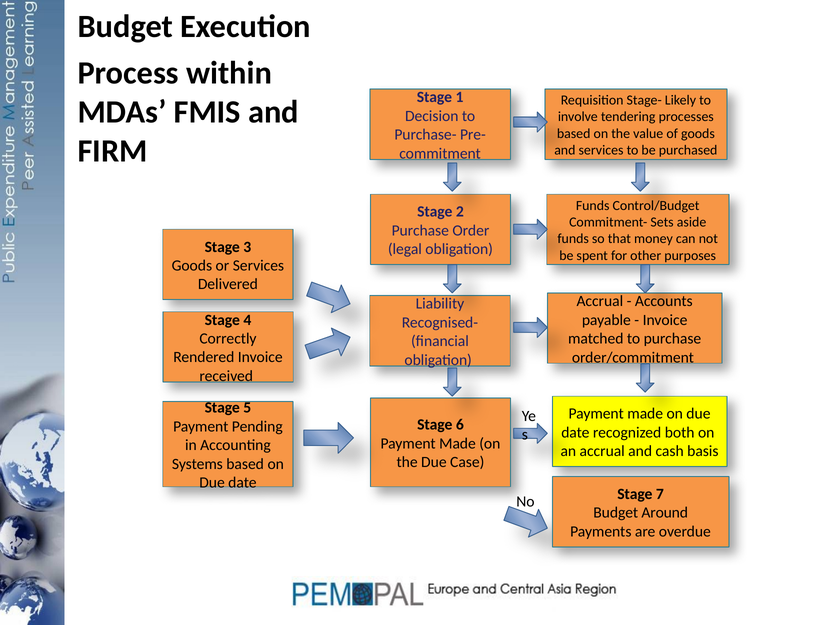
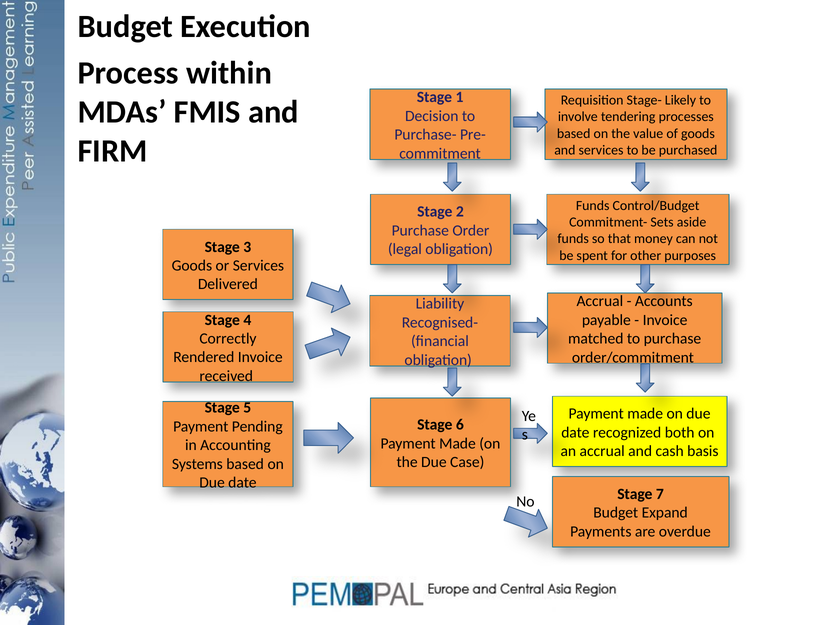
Around: Around -> Expand
